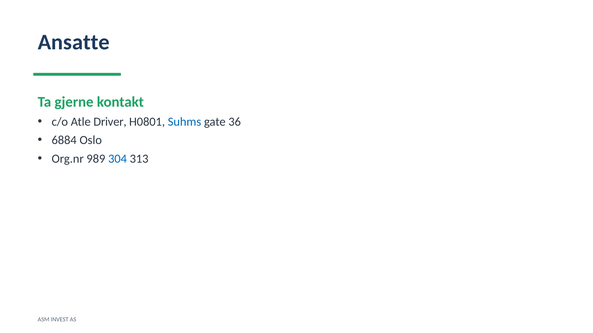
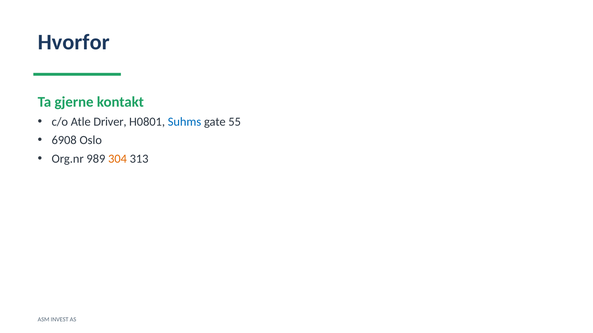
Ansatte: Ansatte -> Hvorfor
36: 36 -> 55
6884: 6884 -> 6908
304 colour: blue -> orange
